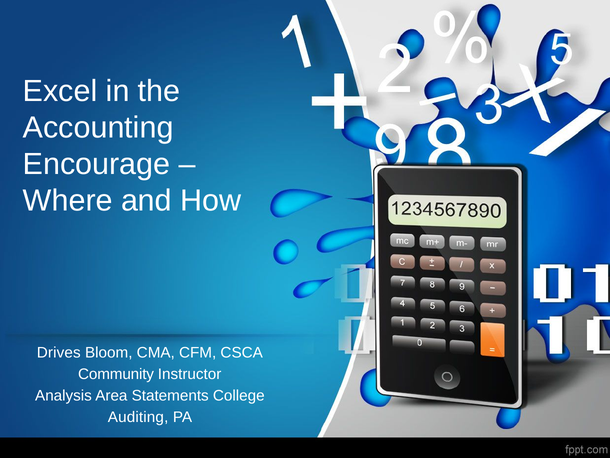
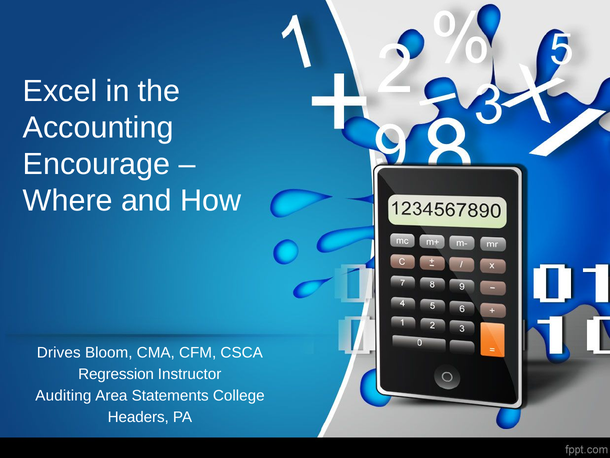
Community: Community -> Regression
Analysis: Analysis -> Auditing
Auditing: Auditing -> Headers
